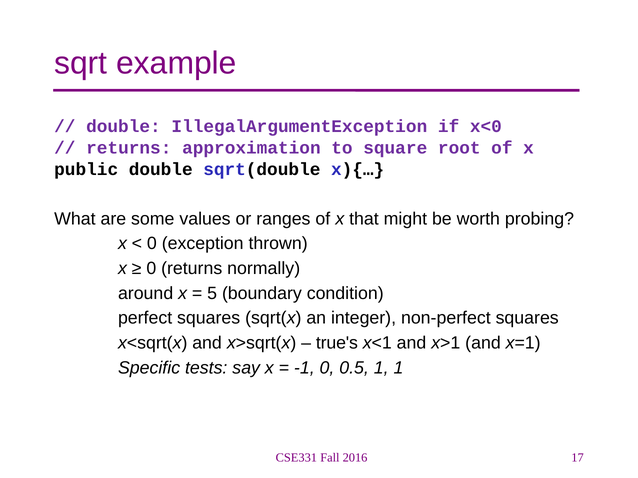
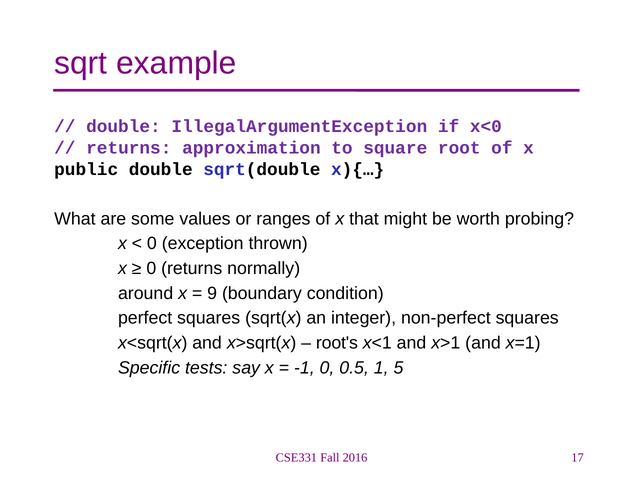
5: 5 -> 9
true's: true's -> root's
1 1: 1 -> 5
